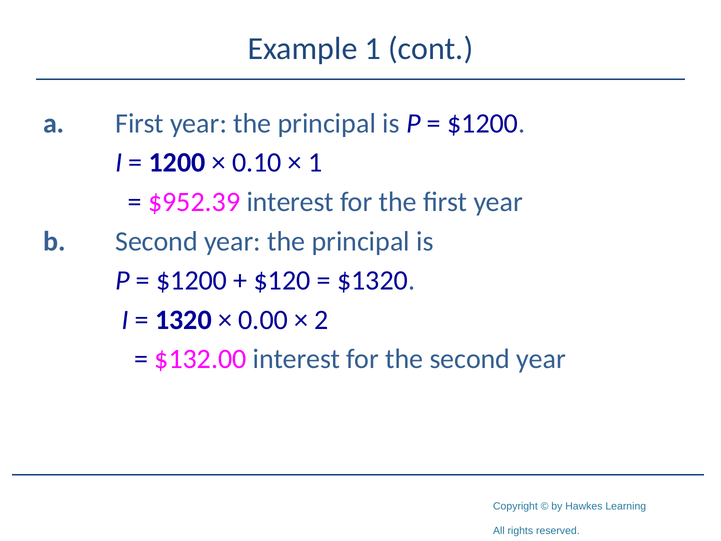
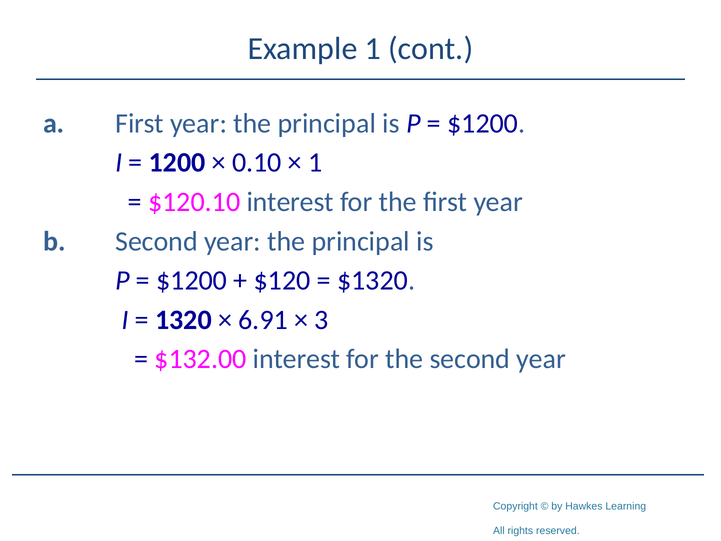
$952.39: $952.39 -> $120.10
0.00: 0.00 -> 6.91
2: 2 -> 3
